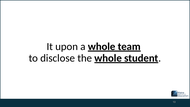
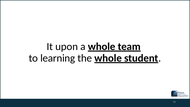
disclose: disclose -> learning
